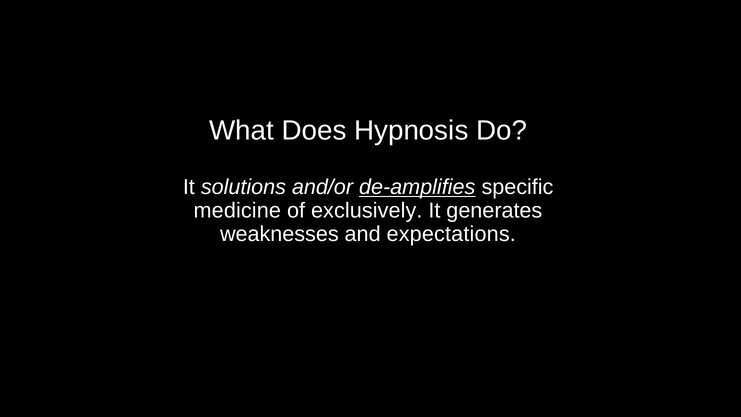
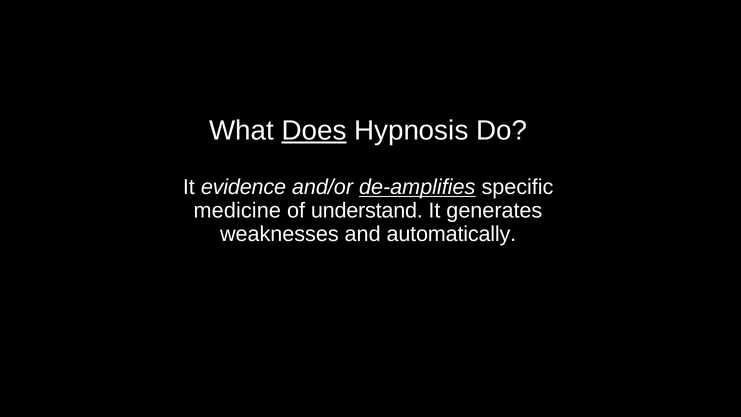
Does underline: none -> present
solutions: solutions -> evidence
exclusively: exclusively -> understand
expectations: expectations -> automatically
